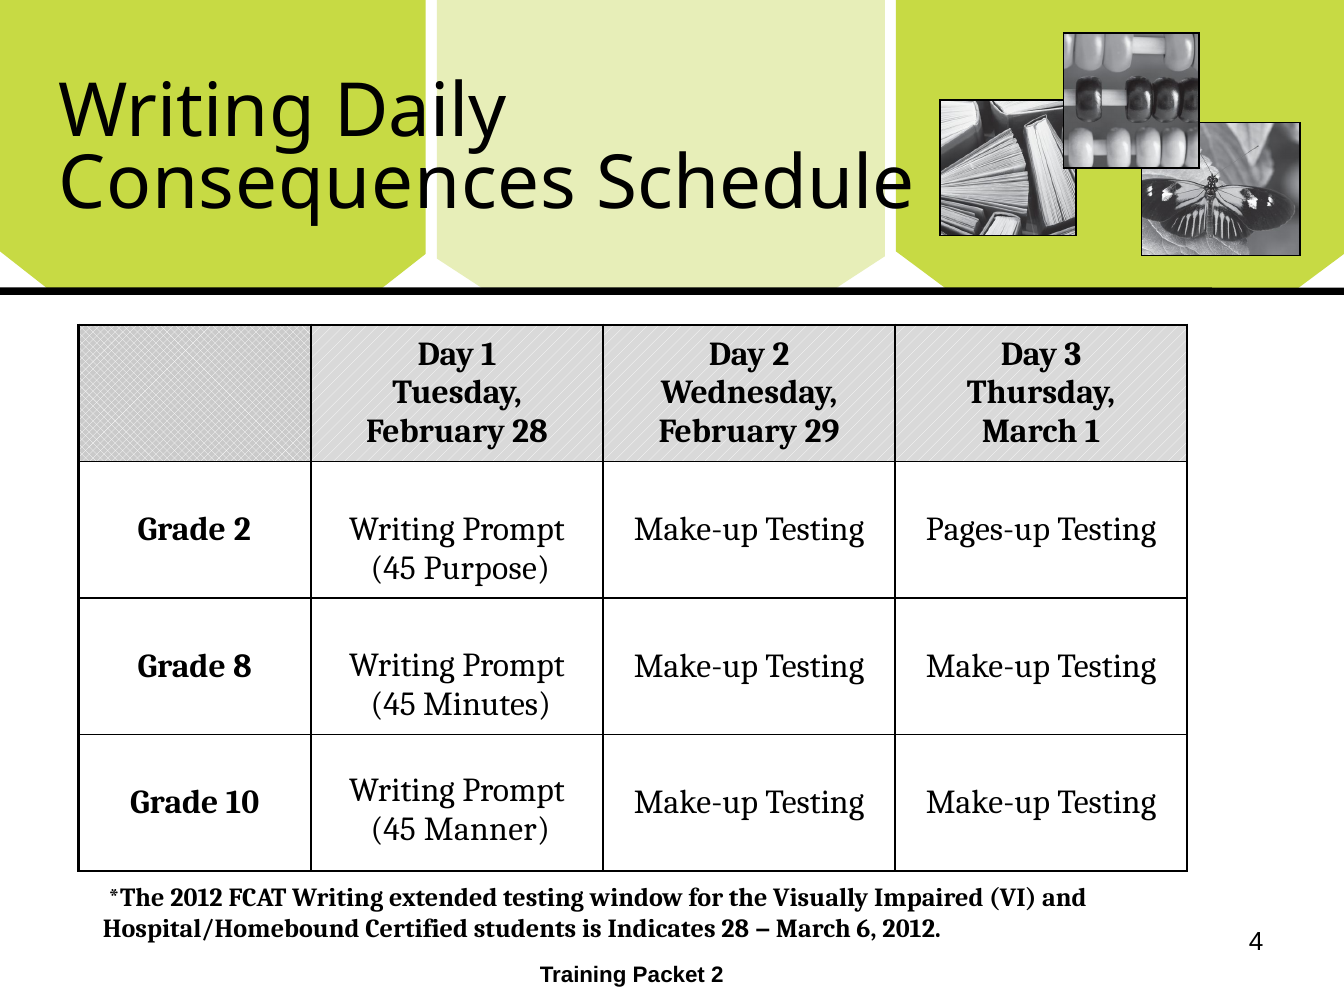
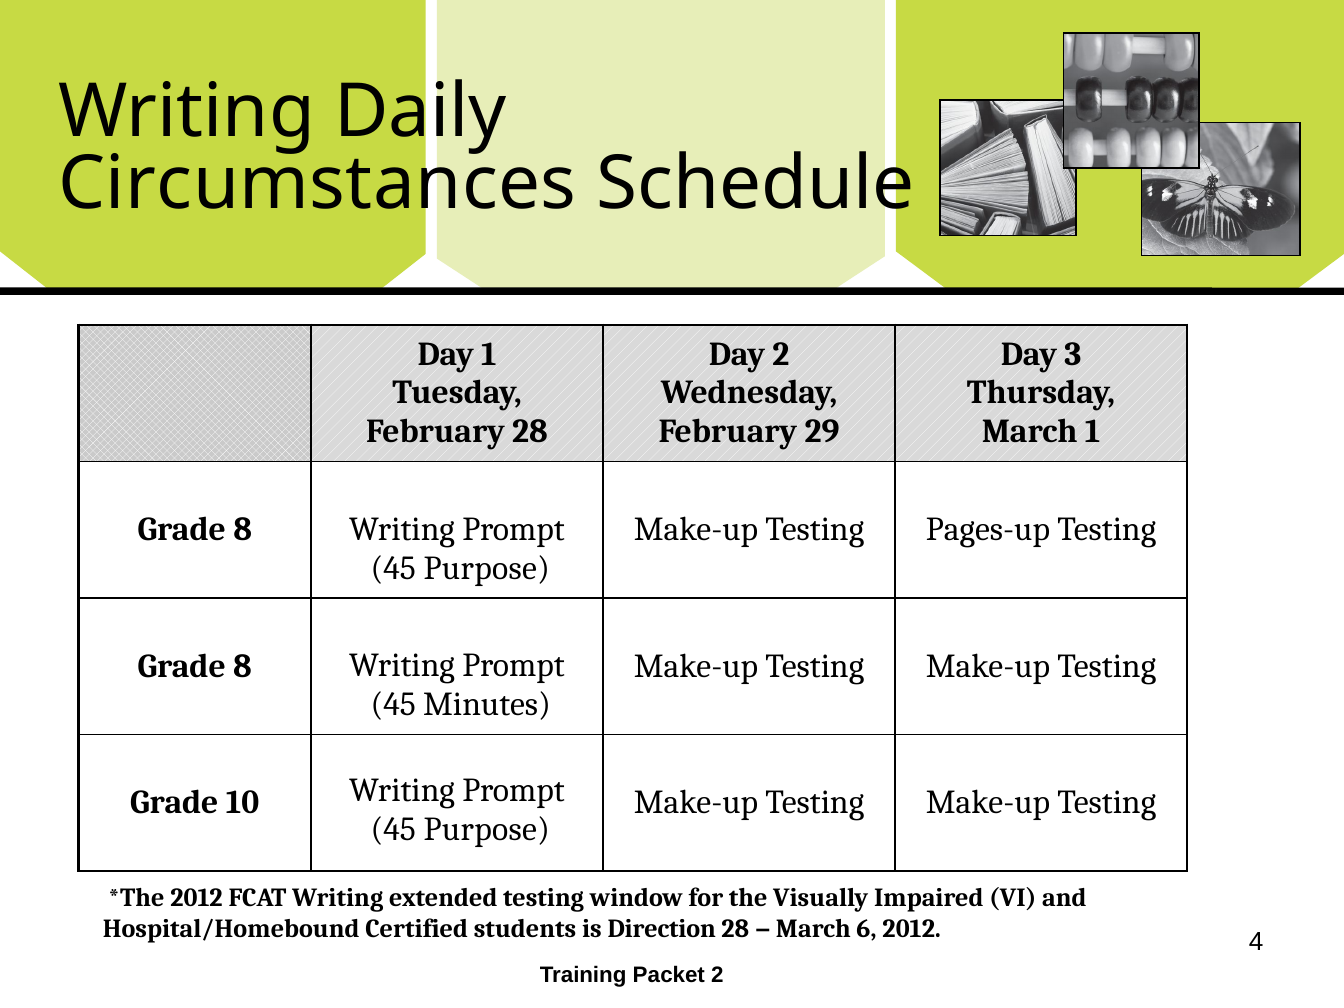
Consequences: Consequences -> Circumstances
2 at (242, 529): 2 -> 8
Manner at (487, 830): Manner -> Purpose
Indicates: Indicates -> Direction
